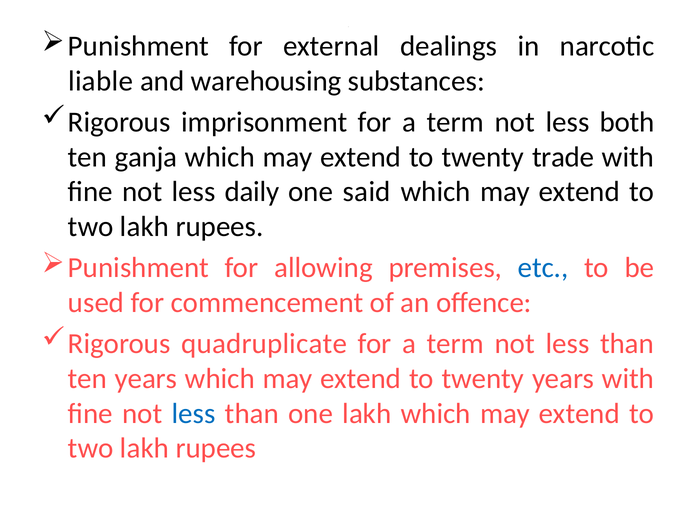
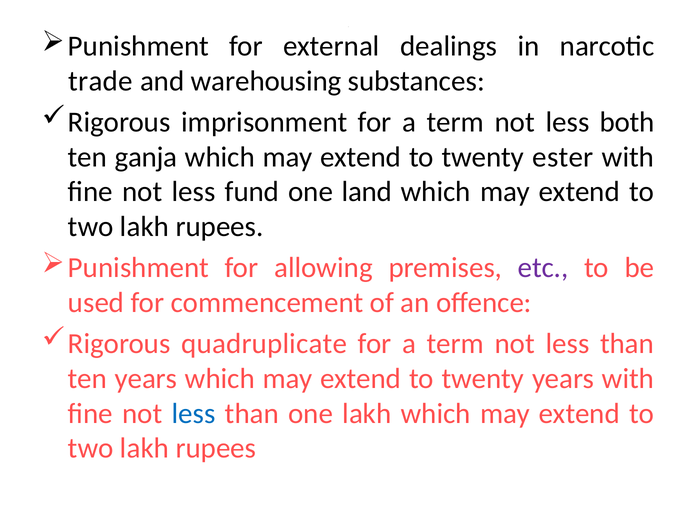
liable: liable -> trade
trade: trade -> ester
daily: daily -> fund
said: said -> land
etc colour: blue -> purple
